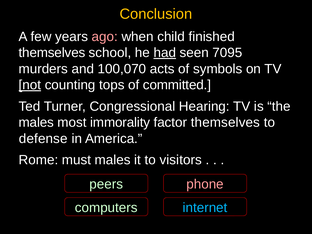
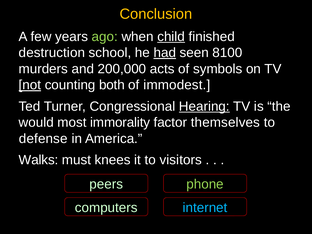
ago colour: pink -> light green
child underline: none -> present
themselves at (52, 53): themselves -> destruction
7095: 7095 -> 8100
100,070: 100,070 -> 200,000
tops: tops -> both
committed: committed -> immodest
Hearing underline: none -> present
males at (36, 123): males -> would
Rome: Rome -> Walks
must males: males -> knees
phone colour: pink -> light green
